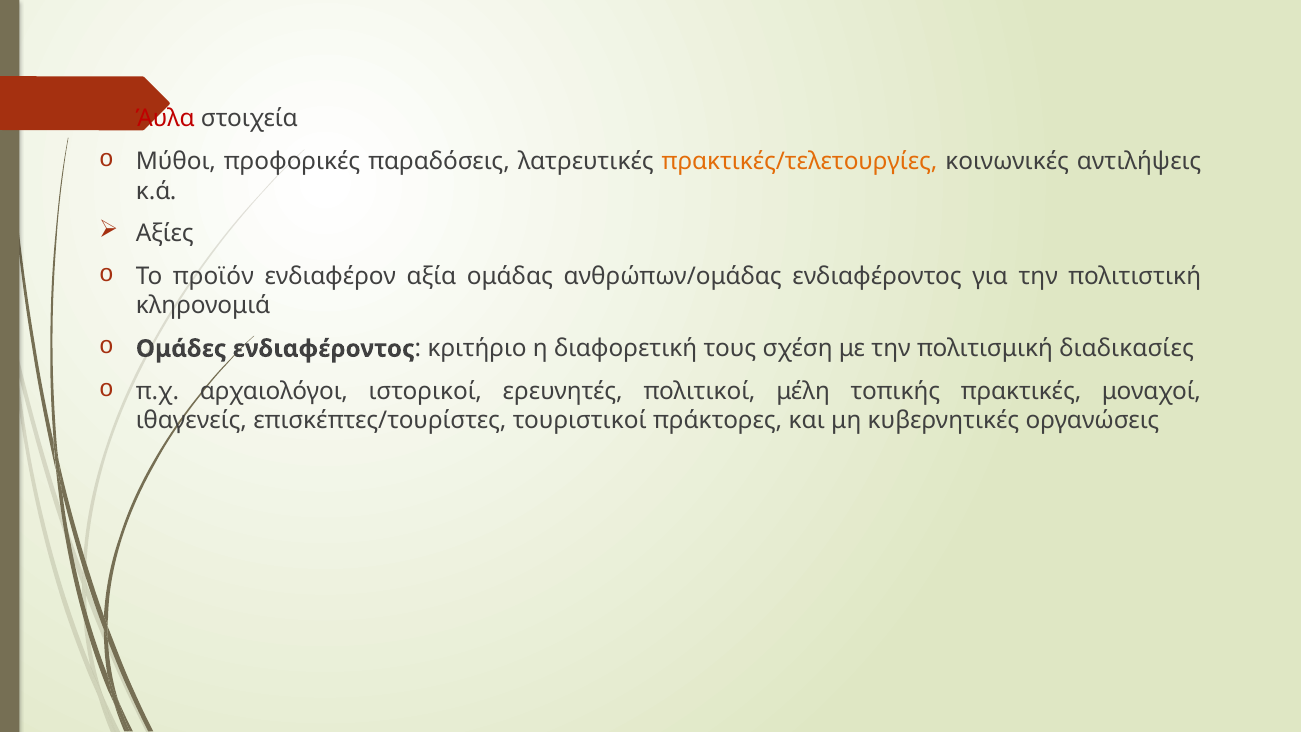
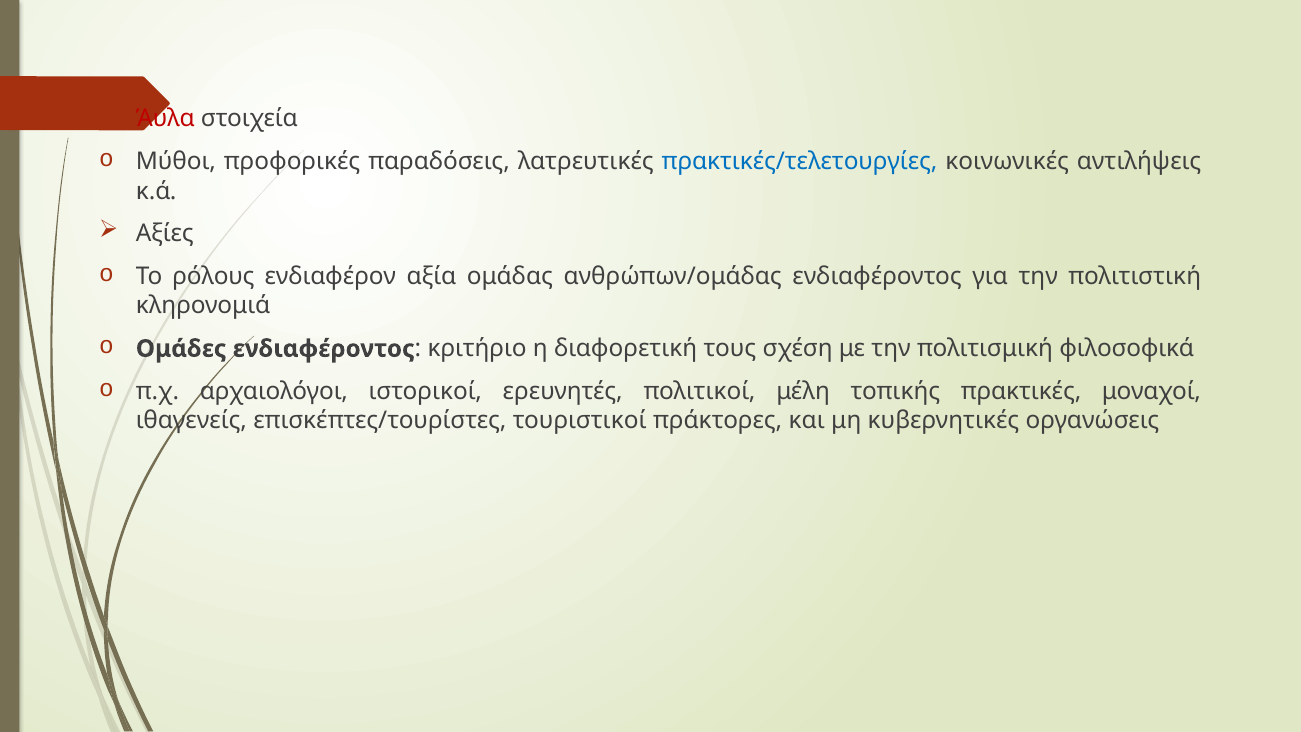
πρακτικές/τελετουργίες colour: orange -> blue
προϊόν: προϊόν -> ρόλους
διαδικασίες: διαδικασίες -> φιλοσοφικά
